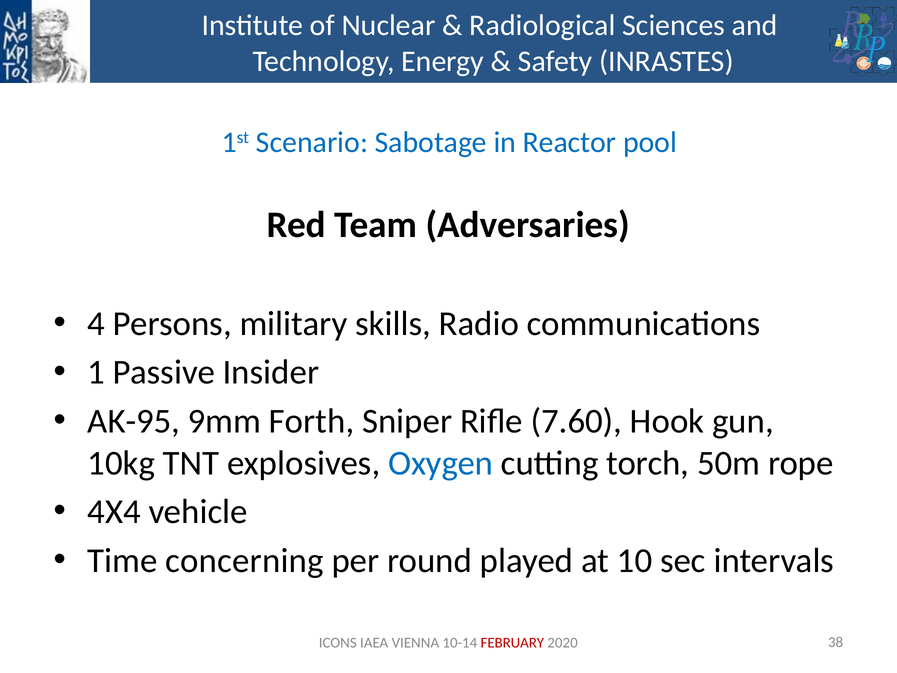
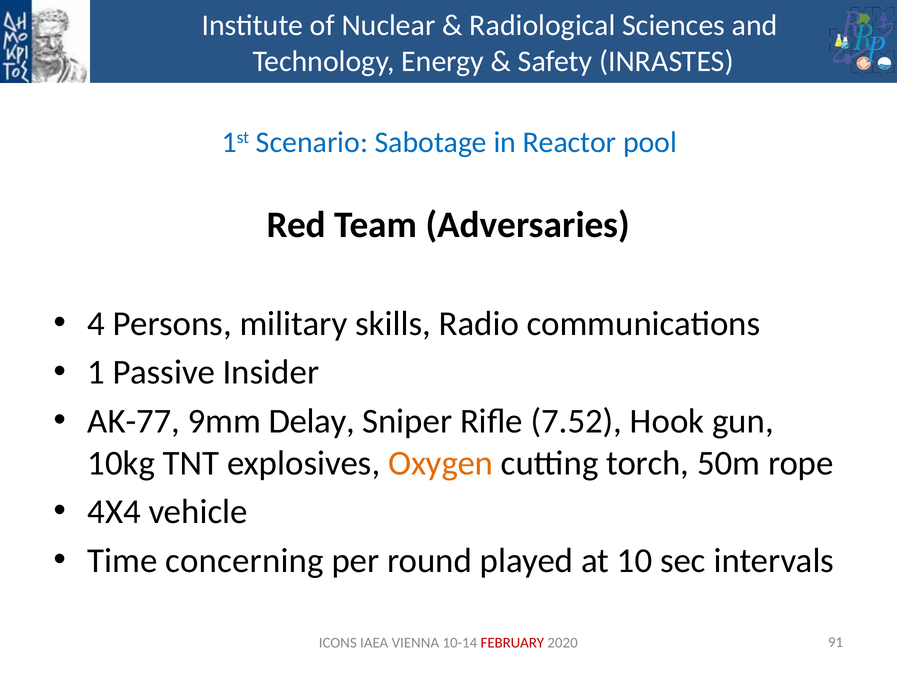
AK-95: AK-95 -> AK-77
Forth: Forth -> Delay
7.60: 7.60 -> 7.52
Oxygen colour: blue -> orange
38: 38 -> 91
